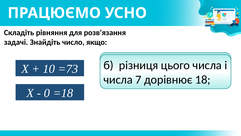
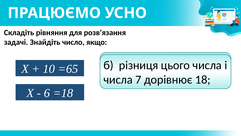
=73: =73 -> =65
0: 0 -> 6
